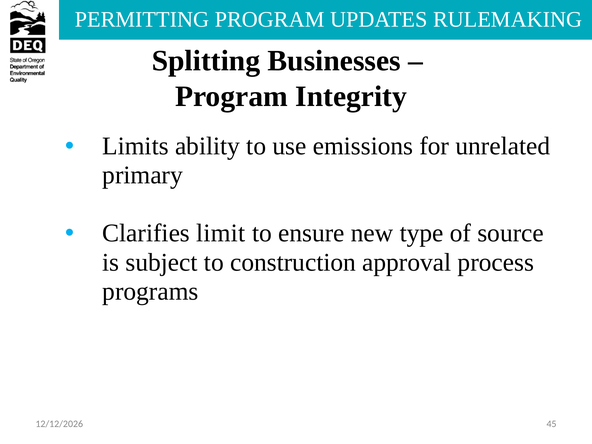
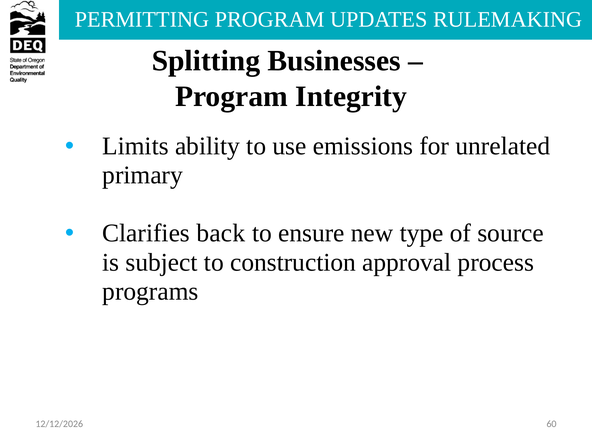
limit: limit -> back
45: 45 -> 60
